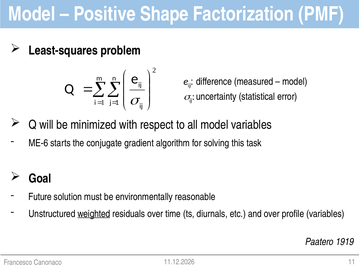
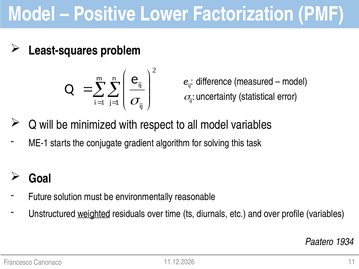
Shape: Shape -> Lower
ME-6: ME-6 -> ME-1
1919: 1919 -> 1934
